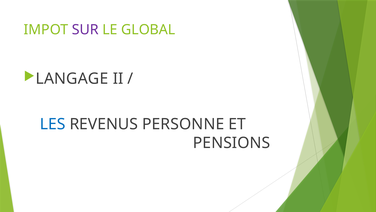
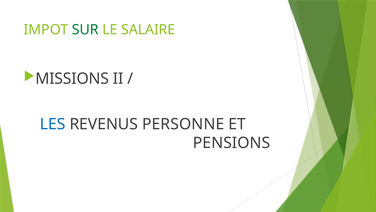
SUR colour: purple -> green
GLOBAL: GLOBAL -> SALAIRE
LANGAGE: LANGAGE -> MISSIONS
